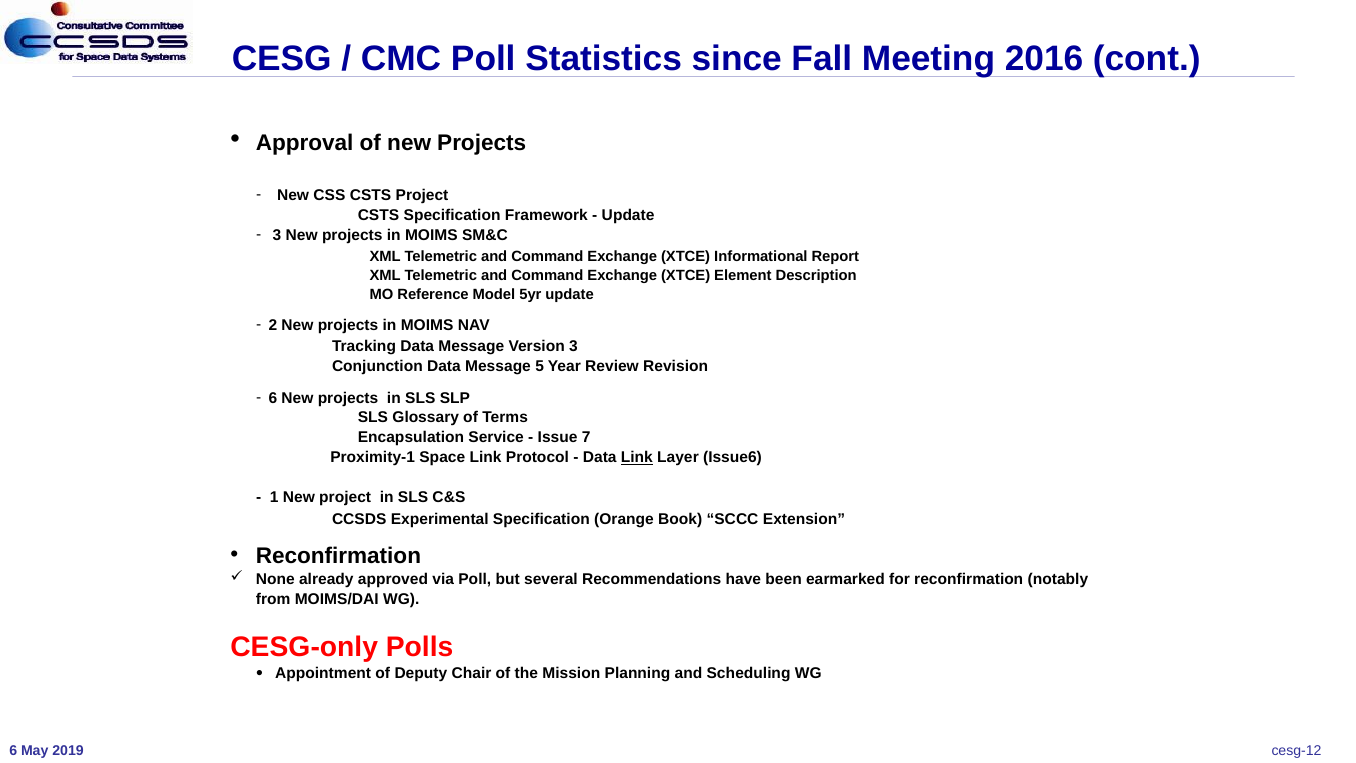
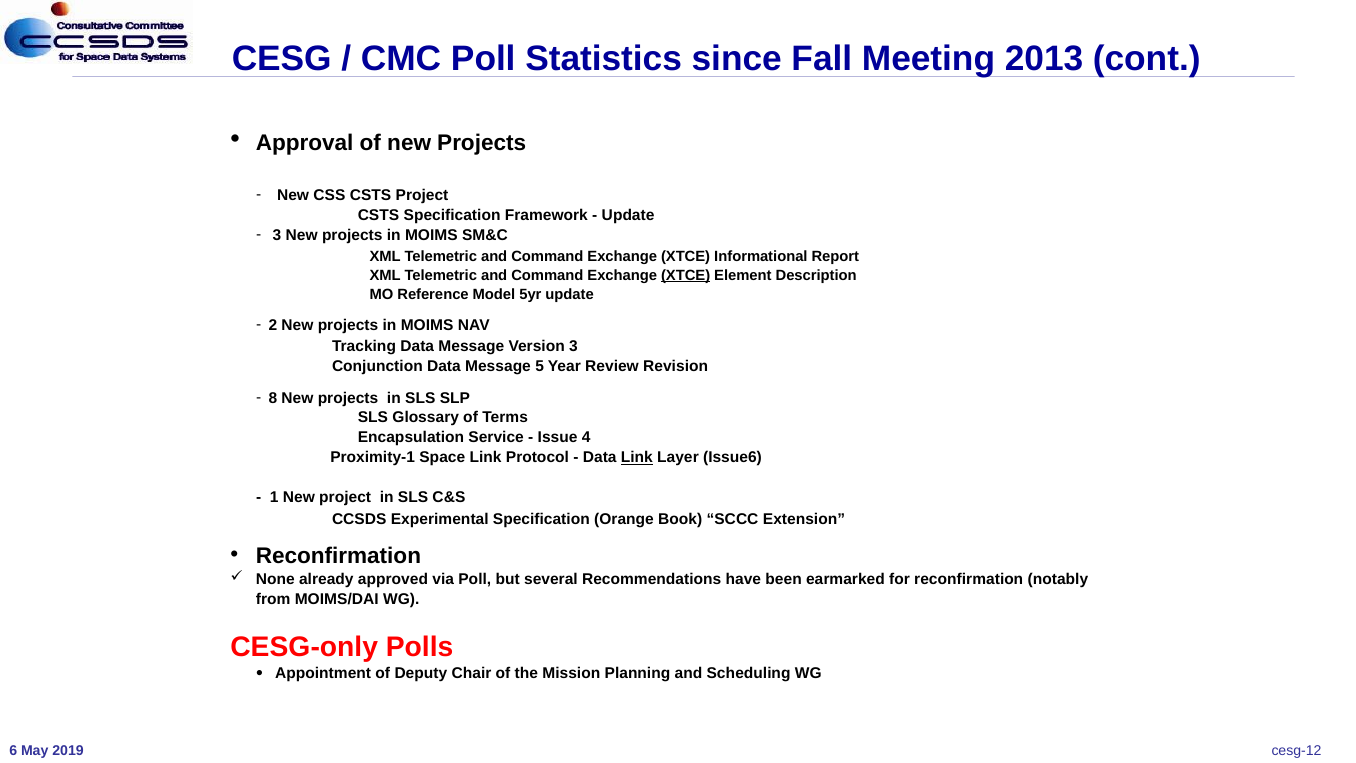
2016: 2016 -> 2013
XTCE at (686, 275) underline: none -> present
6 at (273, 398): 6 -> 8
7: 7 -> 4
